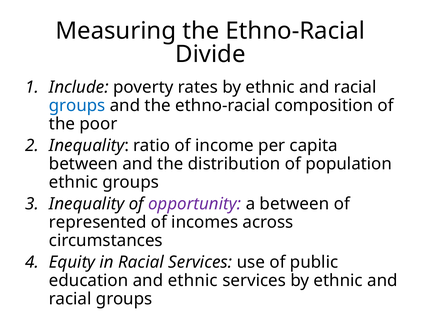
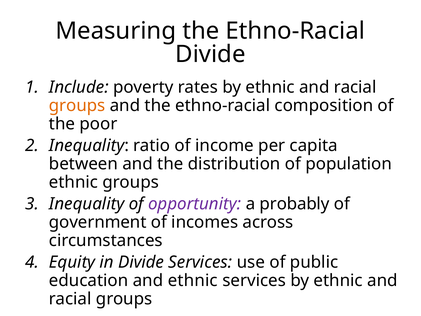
groups at (77, 105) colour: blue -> orange
a between: between -> probably
represented: represented -> government
in Racial: Racial -> Divide
